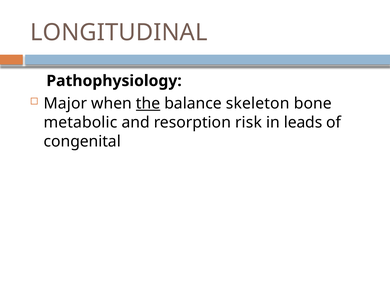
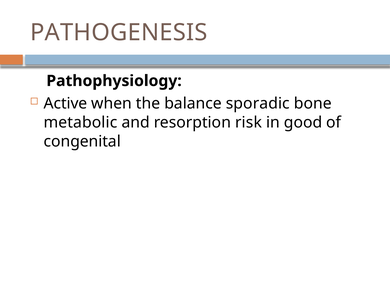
LONGITUDINAL: LONGITUDINAL -> PATHOGENESIS
Major: Major -> Active
the underline: present -> none
skeleton: skeleton -> sporadic
leads: leads -> good
